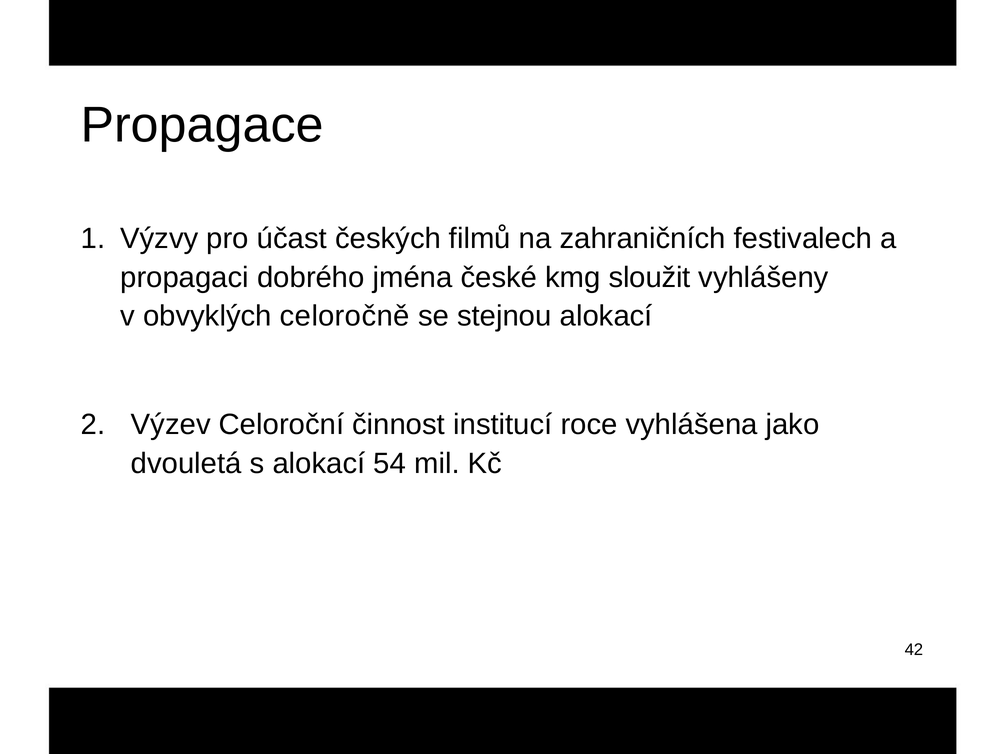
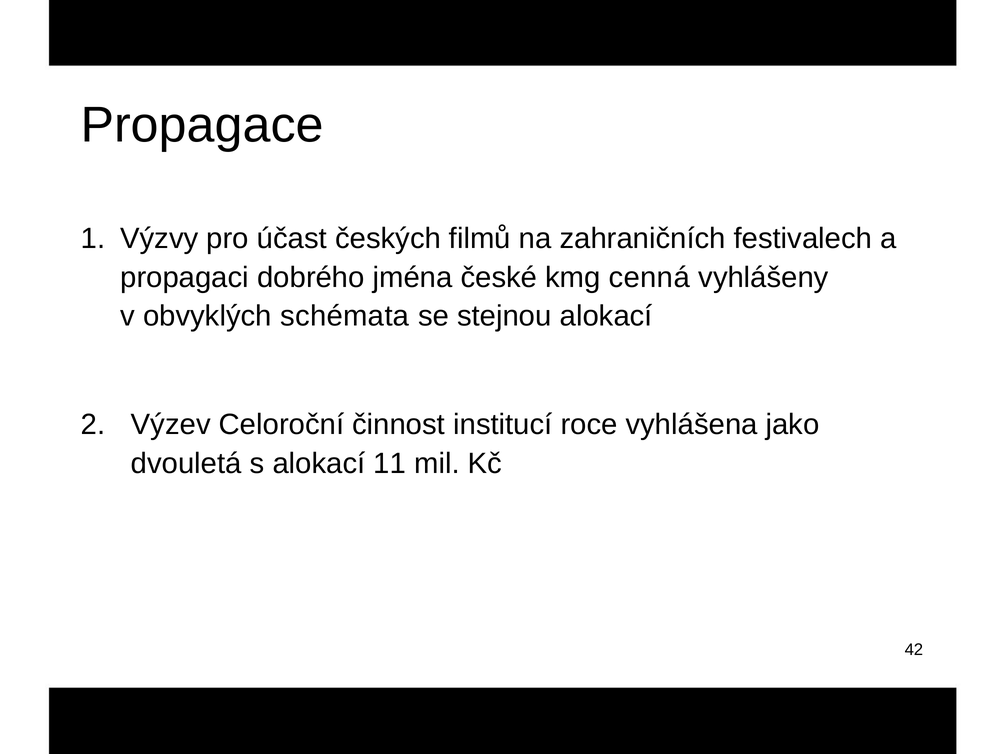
sloužit: sloužit -> cenná
celoročně: celoročně -> schémata
54: 54 -> 11
